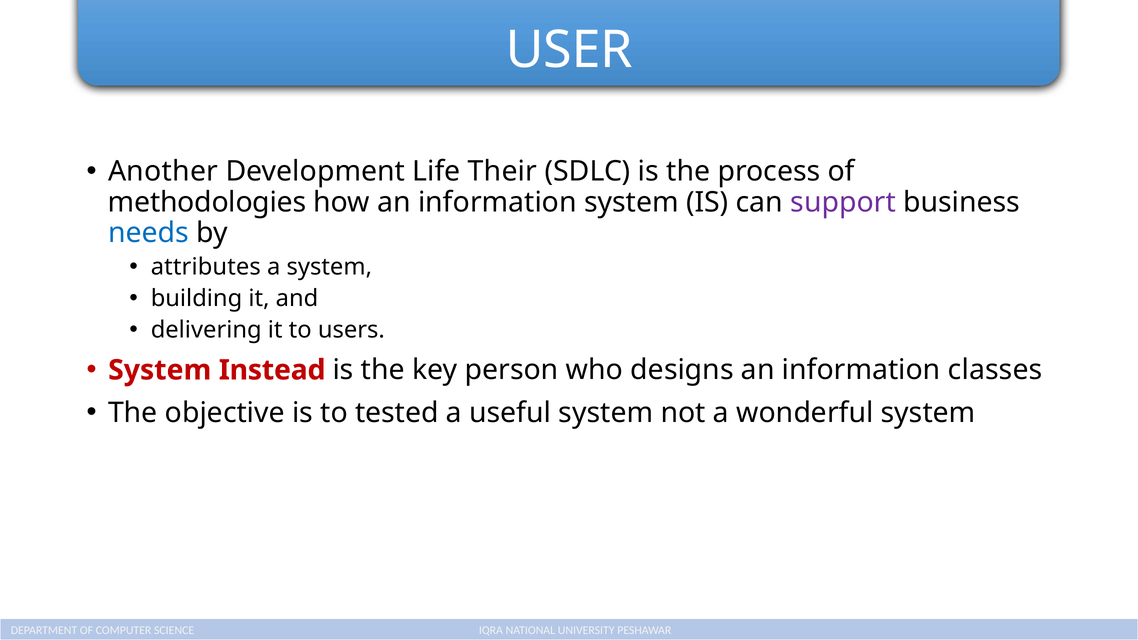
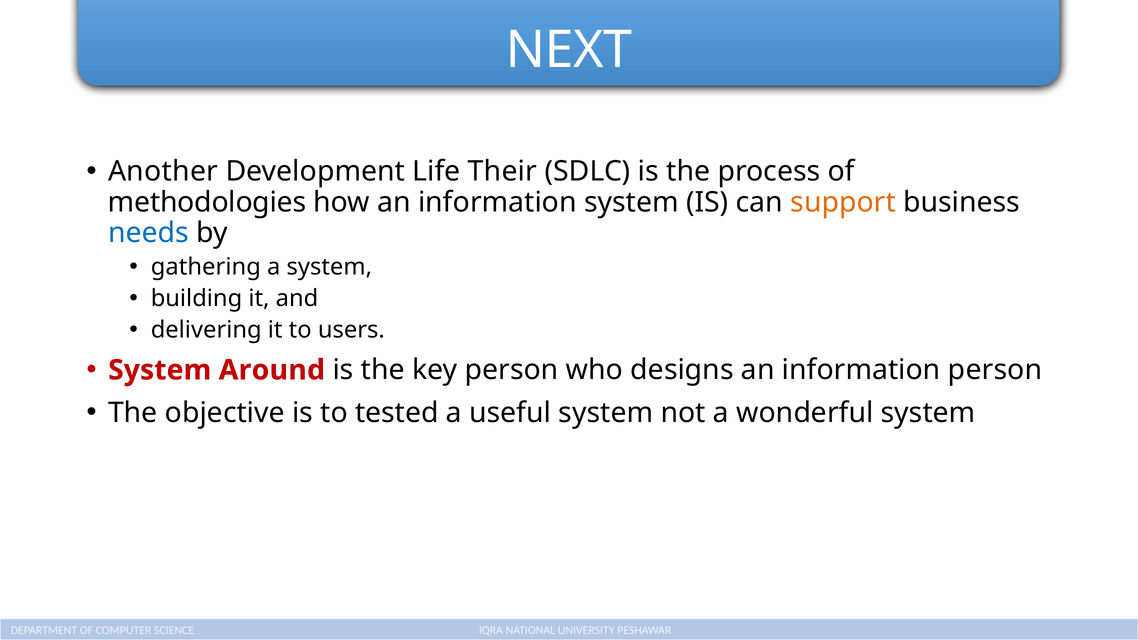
USER: USER -> NEXT
support colour: purple -> orange
attributes: attributes -> gathering
Instead: Instead -> Around
information classes: classes -> person
